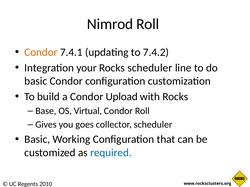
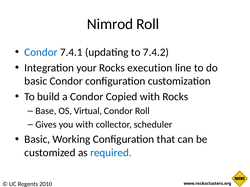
Condor at (41, 52) colour: orange -> blue
Rocks scheduler: scheduler -> execution
Upload: Upload -> Copied
you goes: goes -> with
